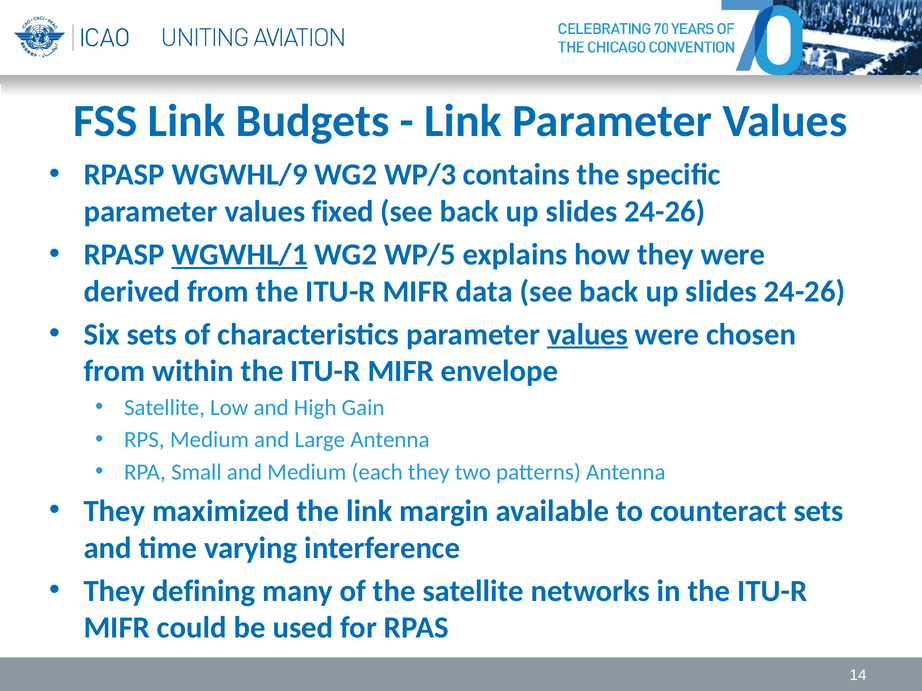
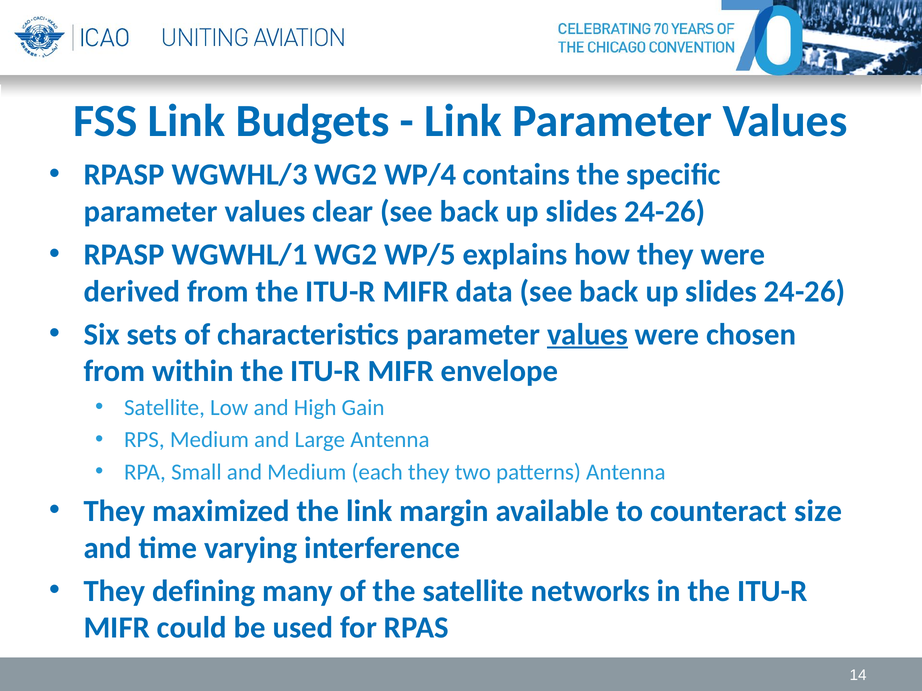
WGWHL/9: WGWHL/9 -> WGWHL/3
WP/3: WP/3 -> WP/4
fixed: fixed -> clear
WGWHL/1 underline: present -> none
counteract sets: sets -> size
